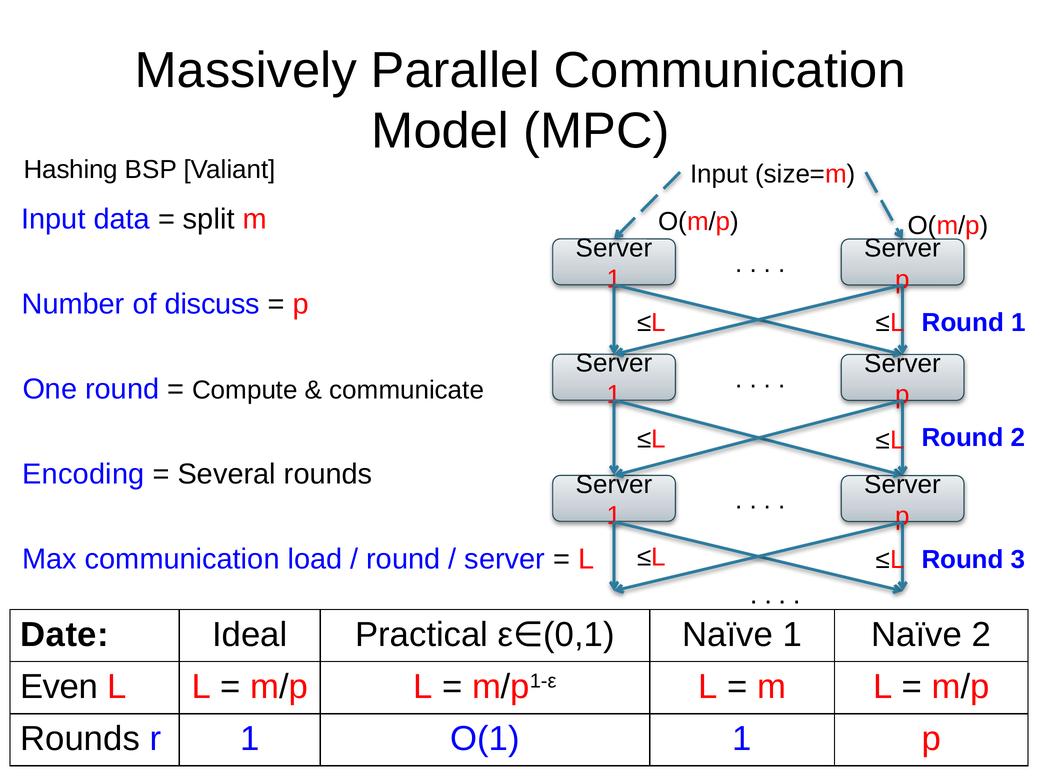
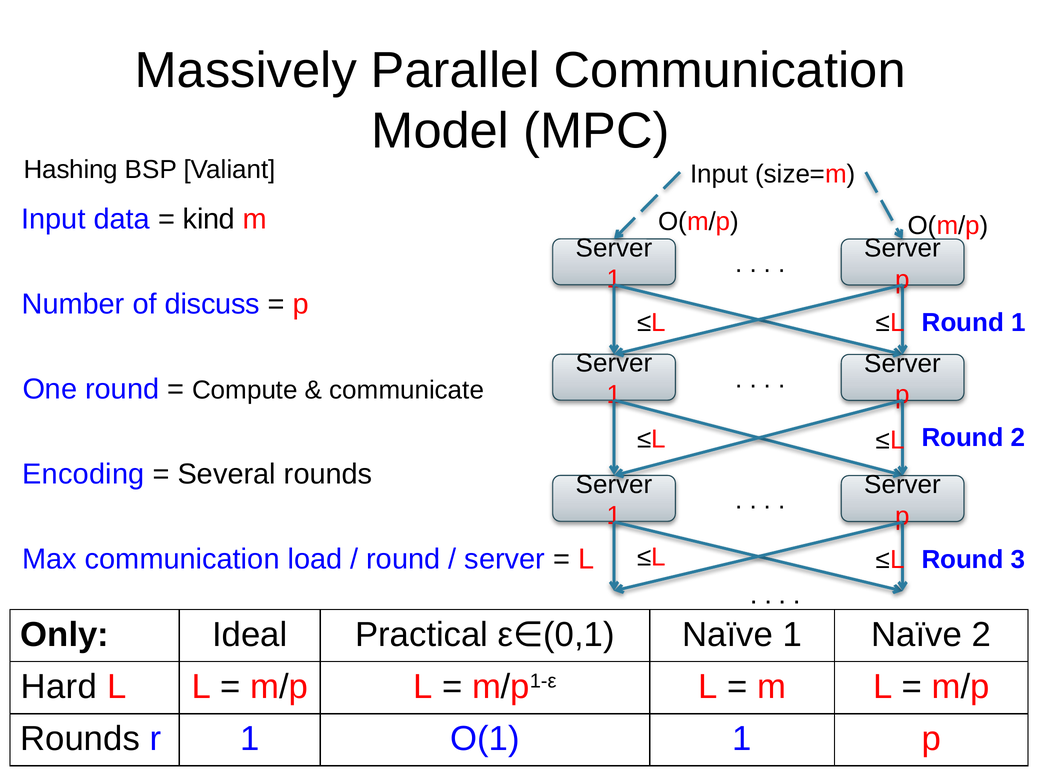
split: split -> kind
Date: Date -> Only
Even: Even -> Hard
